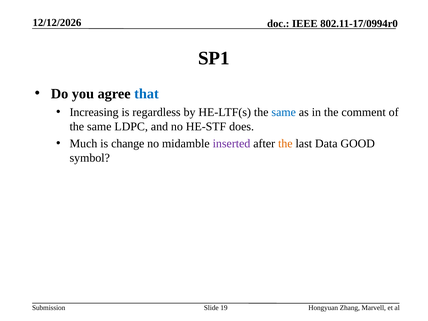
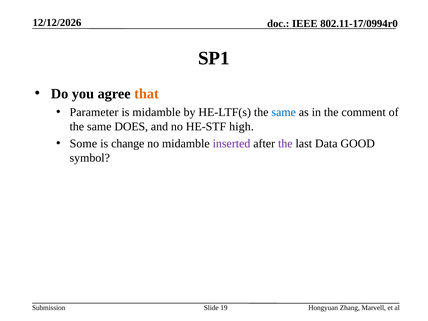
that colour: blue -> orange
Increasing: Increasing -> Parameter
is regardless: regardless -> midamble
LDPC: LDPC -> DOES
does: does -> high
Much: Much -> Some
the at (285, 144) colour: orange -> purple
